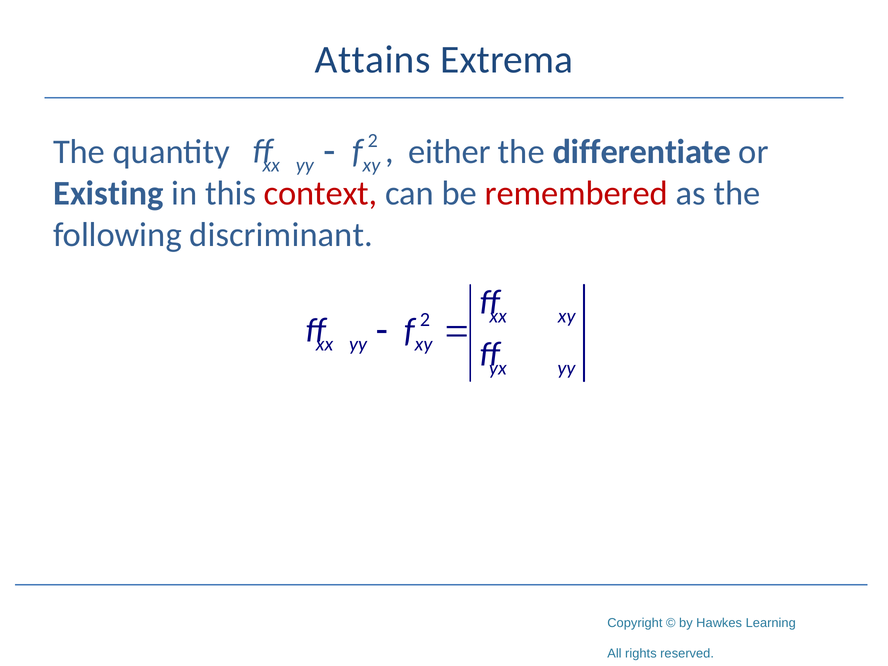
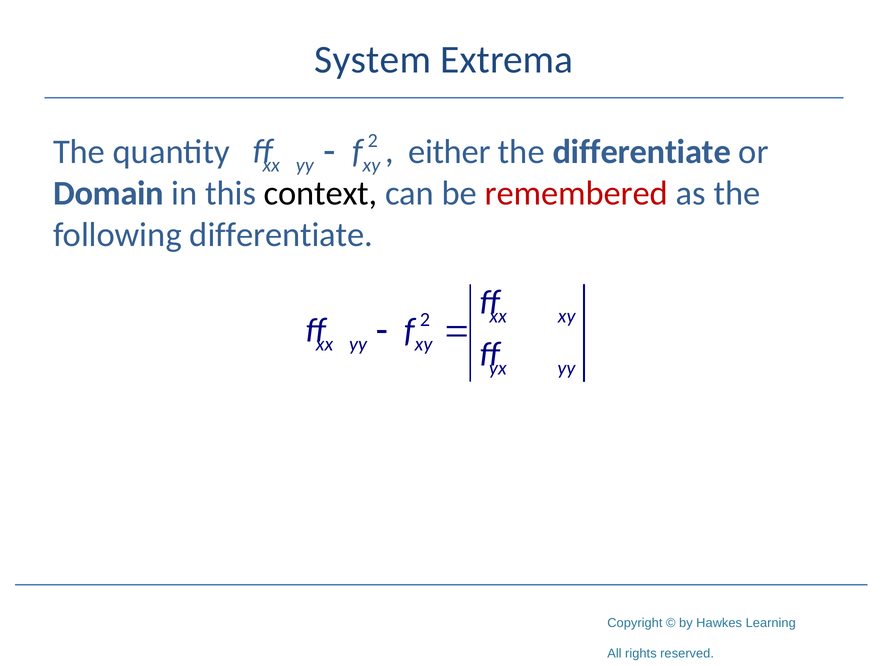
Attains: Attains -> System
Existing: Existing -> Domain
context colour: red -> black
following discriminant: discriminant -> differentiate
